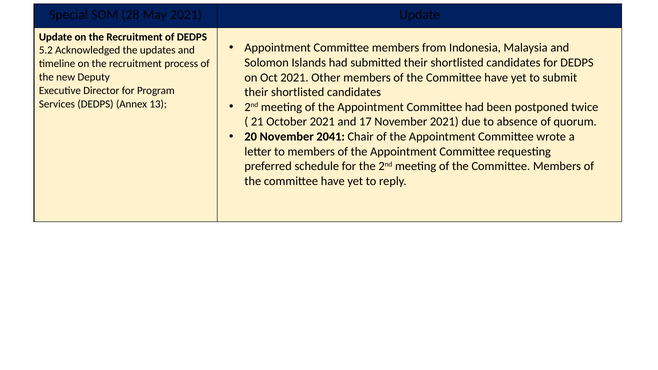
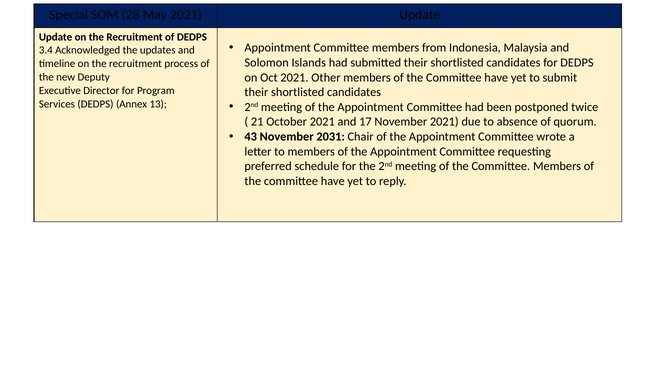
5.2: 5.2 -> 3.4
20: 20 -> 43
2041: 2041 -> 2031
